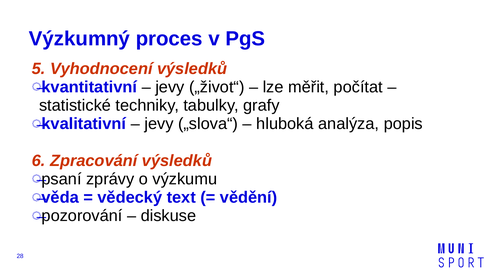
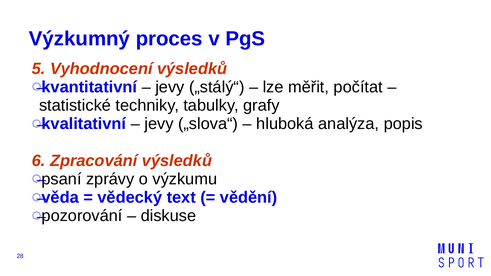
„život“: „život“ -> „stálý“
